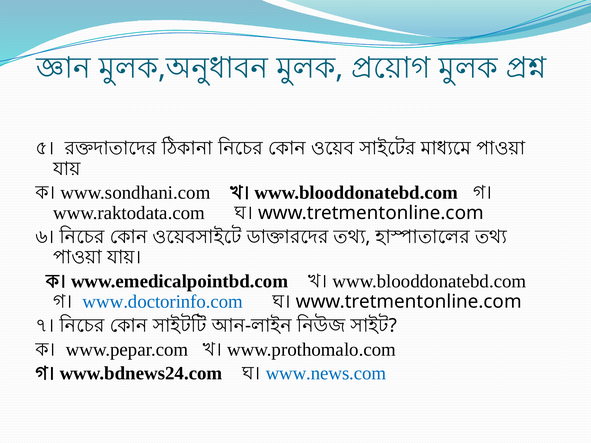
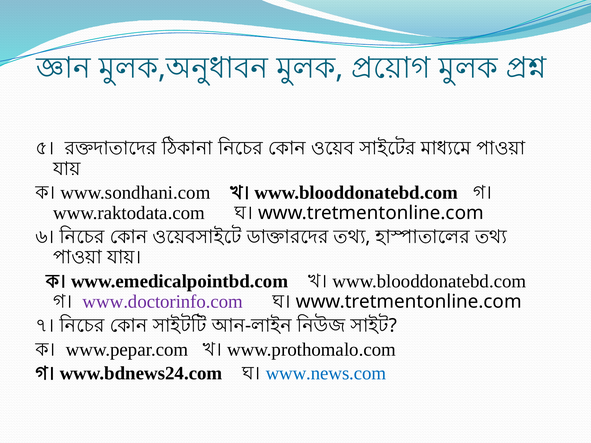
www.doctorinfo.com colour: blue -> purple
